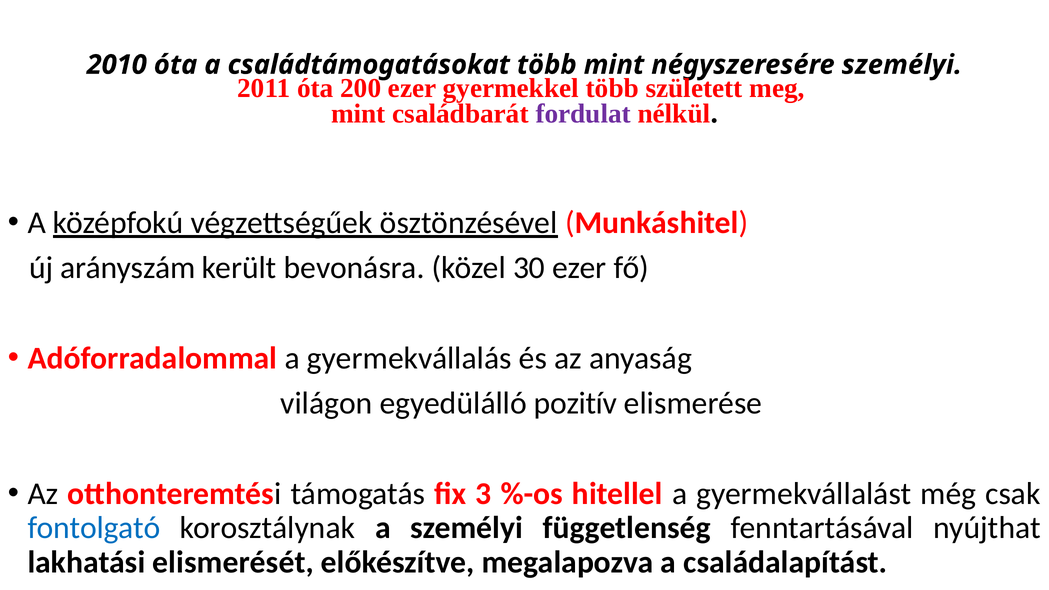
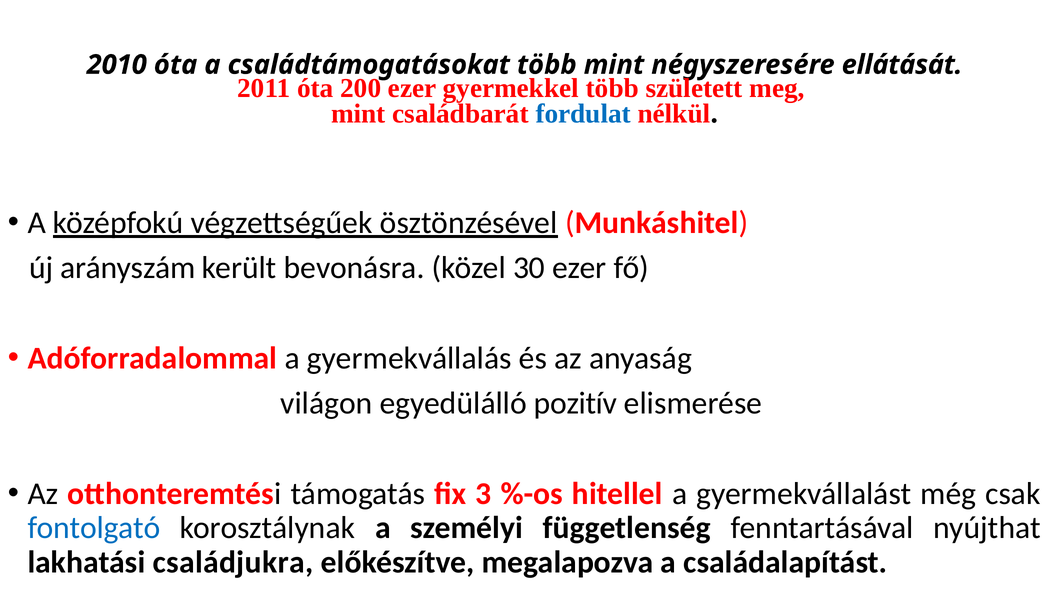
személyi at (902, 65): személyi -> ellátását
fordulat colour: purple -> blue
elismerését: elismerését -> családjukra
